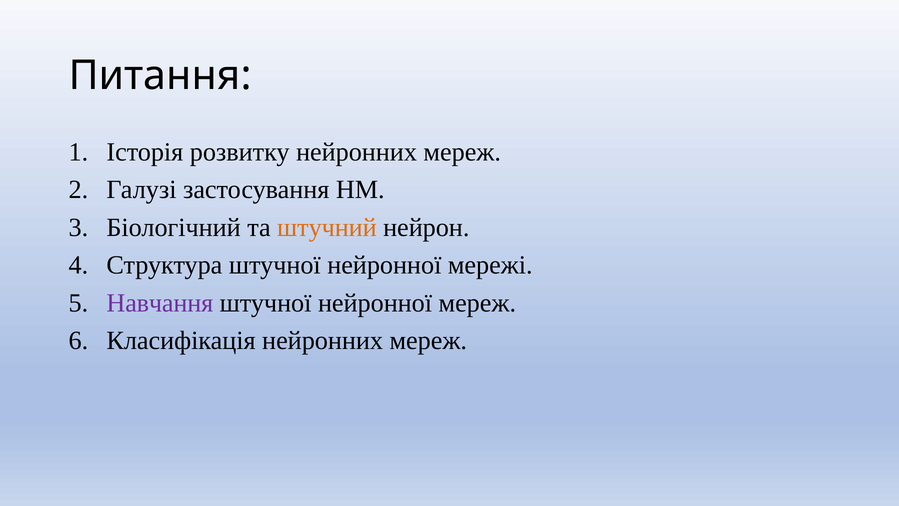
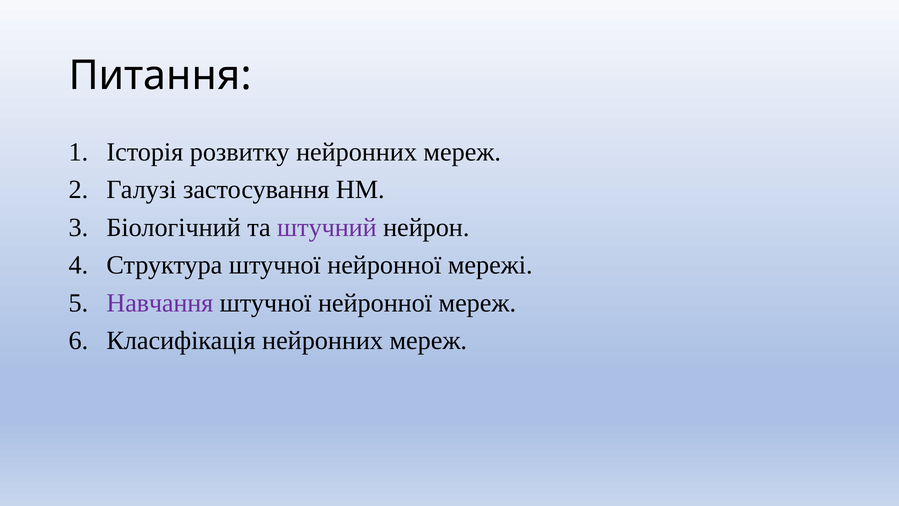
штучний colour: orange -> purple
